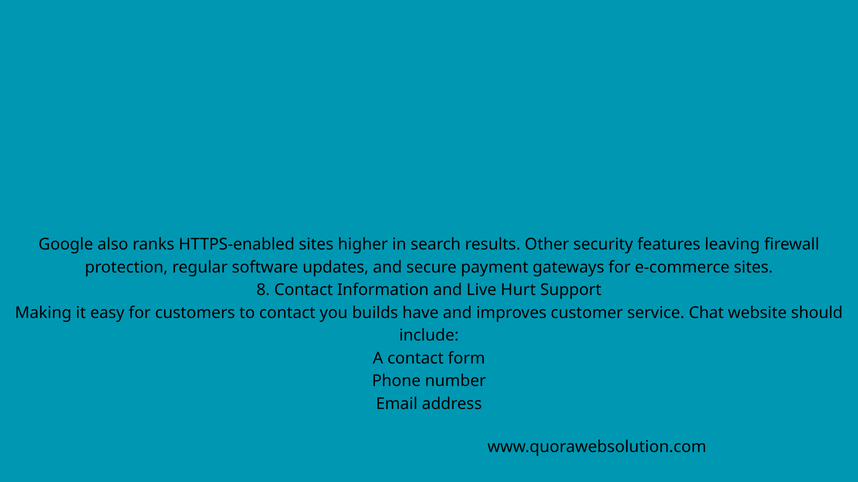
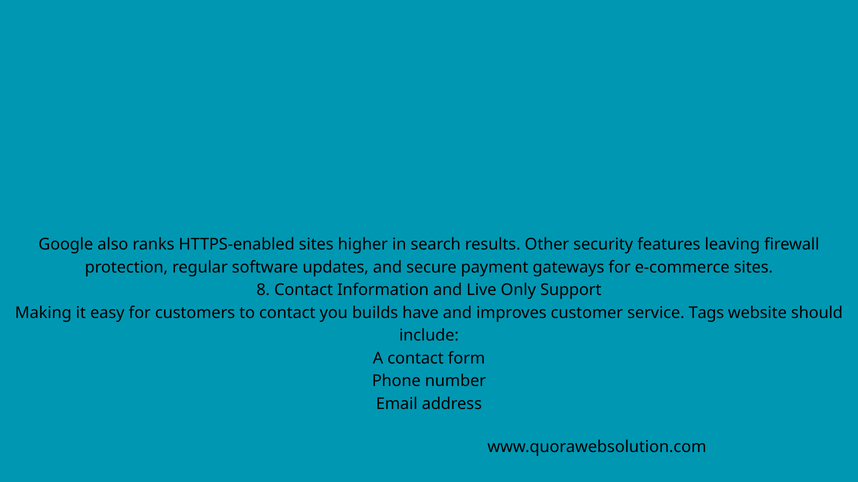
Hurt: Hurt -> Only
Chat: Chat -> Tags
